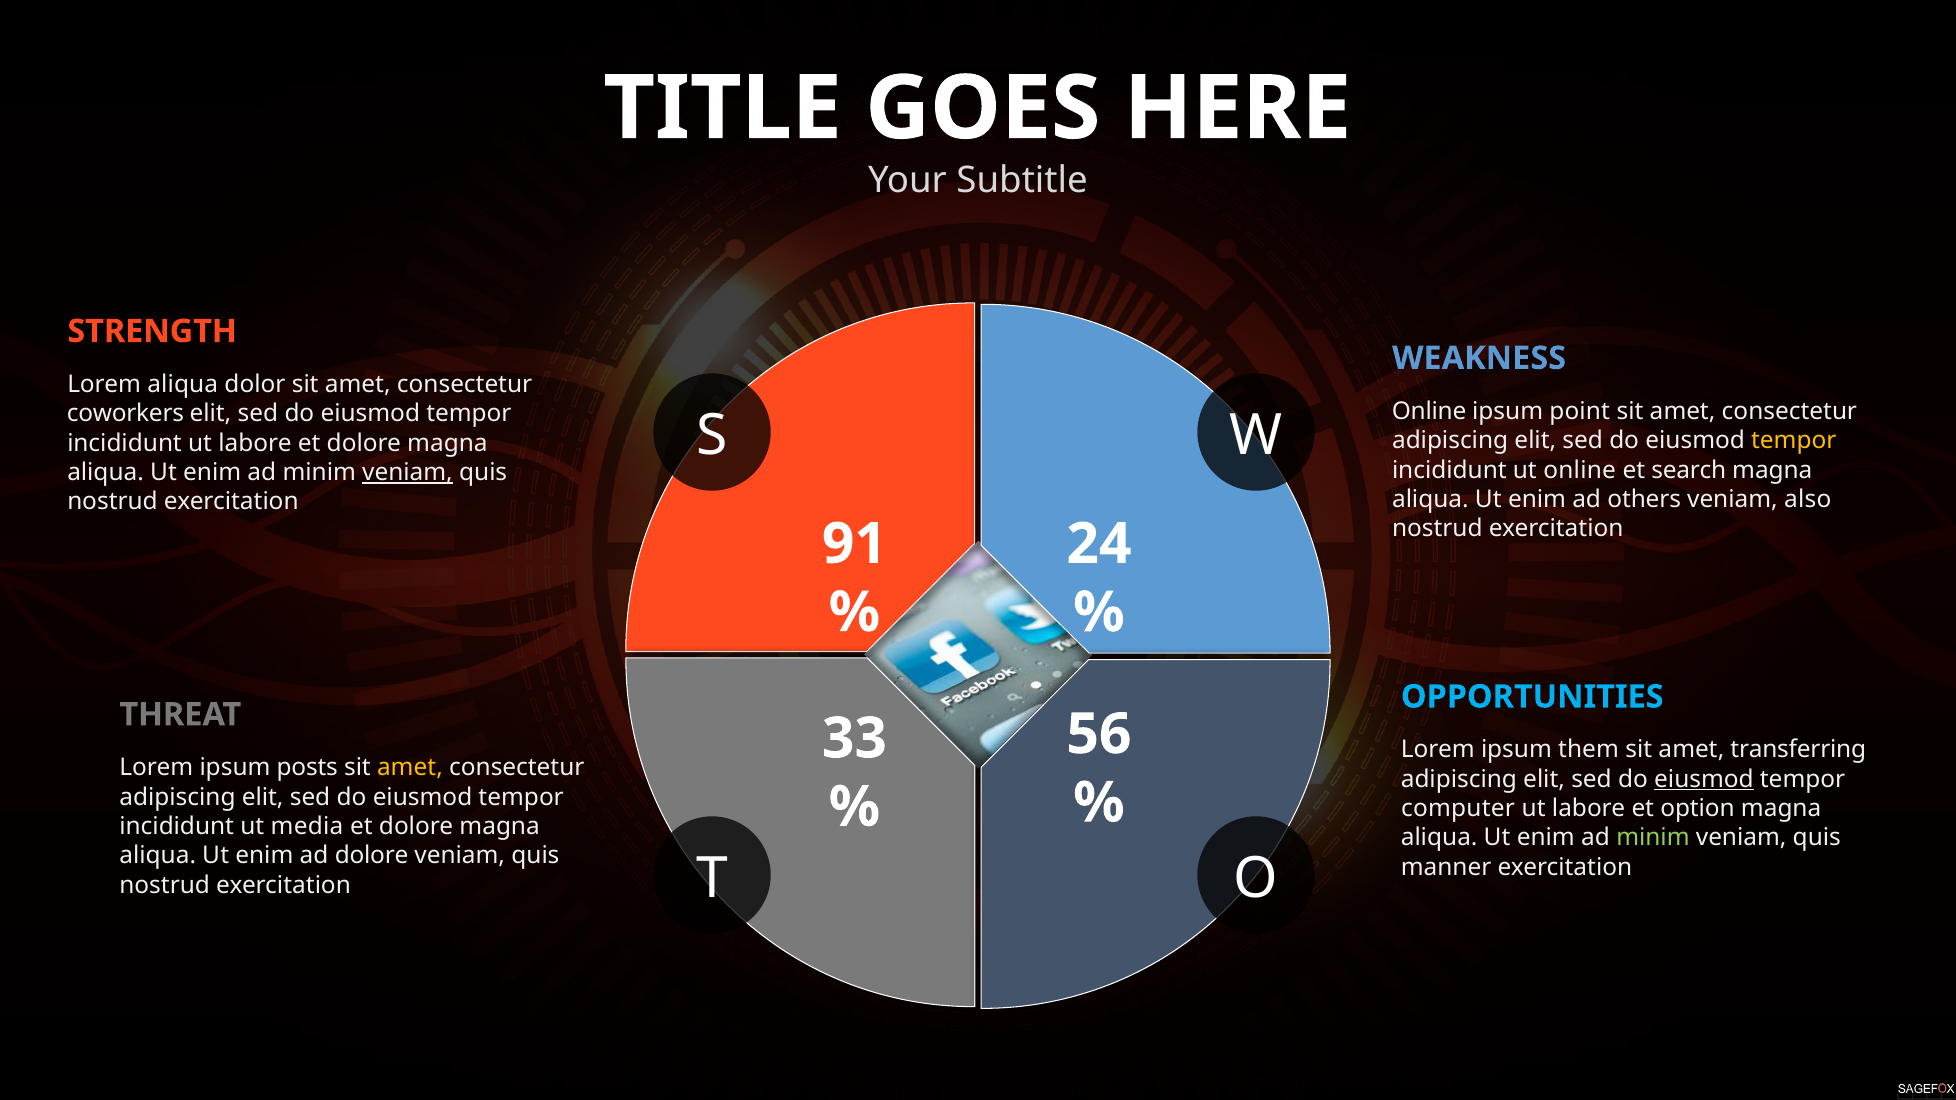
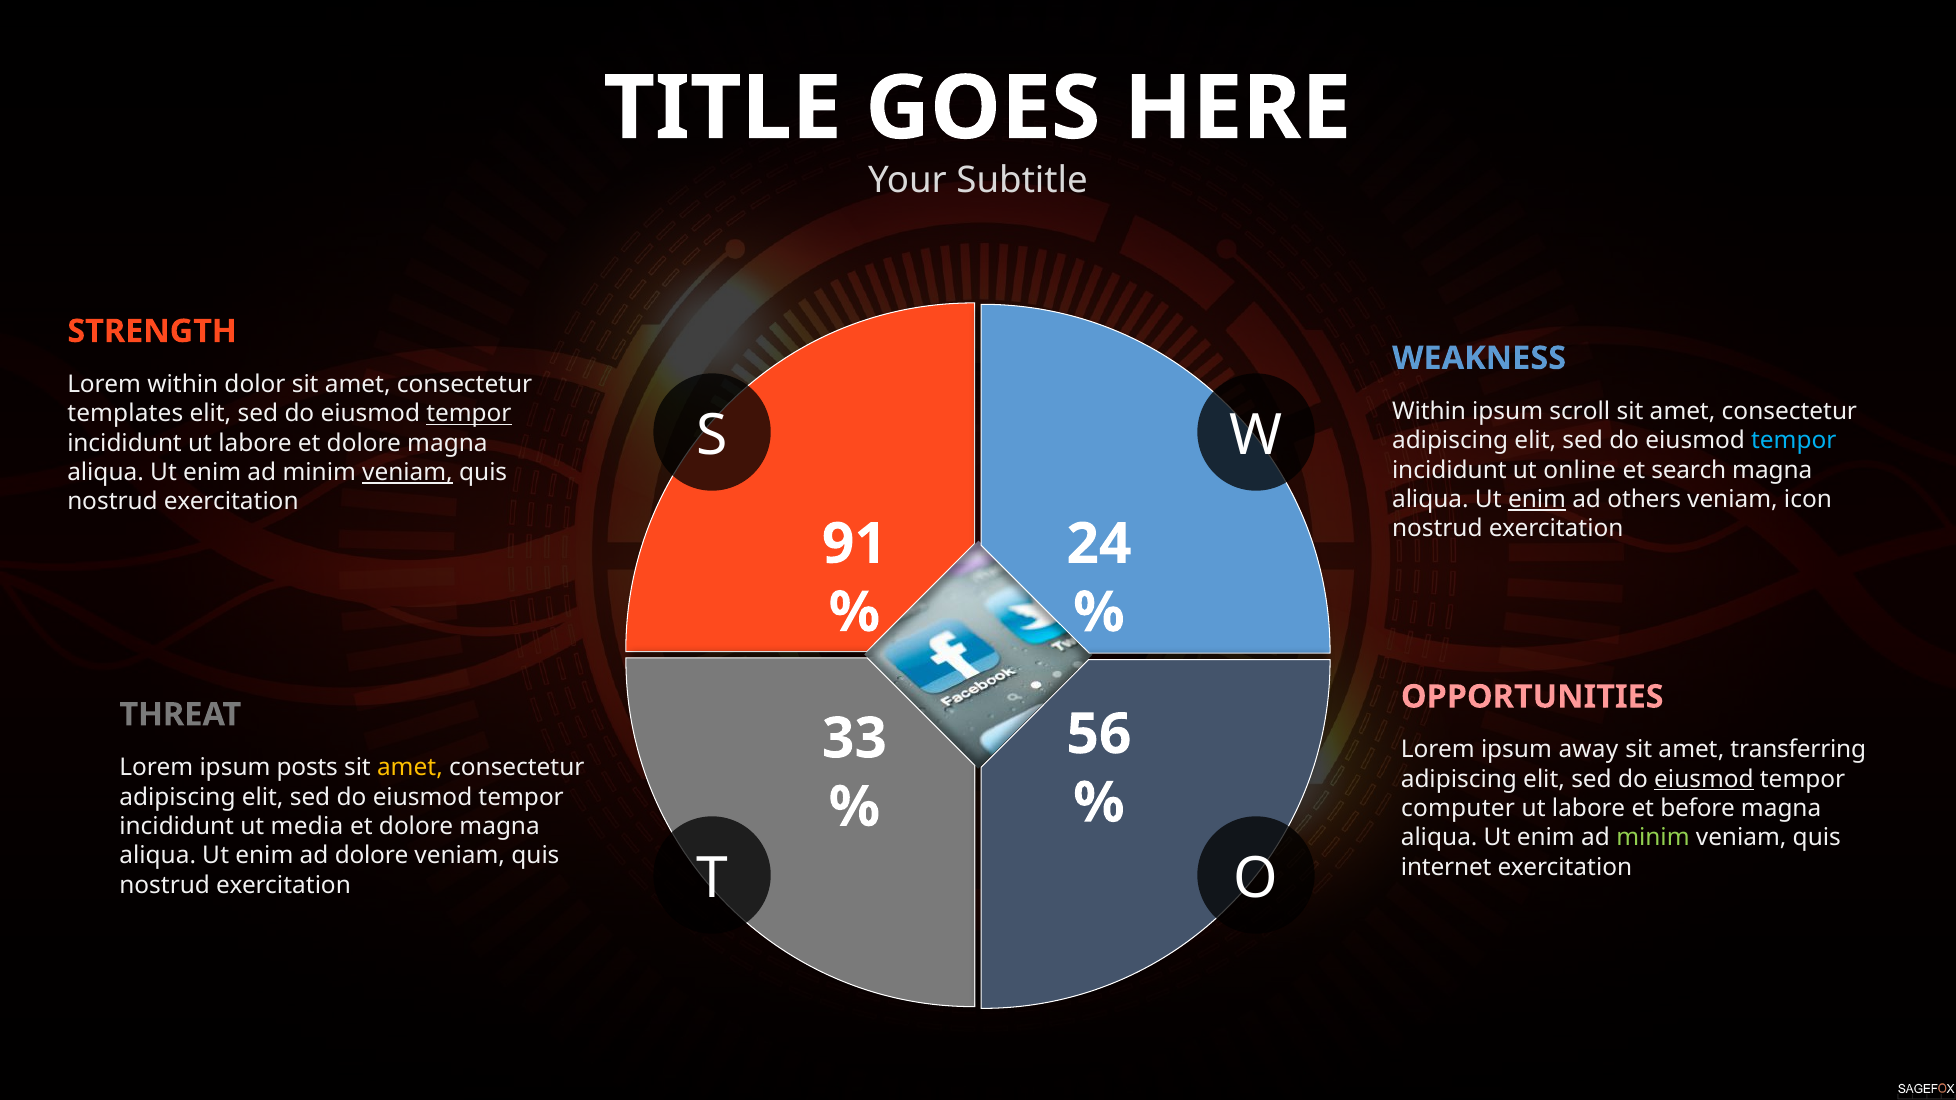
Lorem aliqua: aliqua -> within
Online at (1429, 411): Online -> Within
point: point -> scroll
coworkers: coworkers -> templates
tempor at (469, 414) underline: none -> present
tempor at (1794, 441) colour: yellow -> light blue
enim at (1537, 499) underline: none -> present
also: also -> icon
OPPORTUNITIES colour: light blue -> pink
them: them -> away
option: option -> before
manner: manner -> internet
